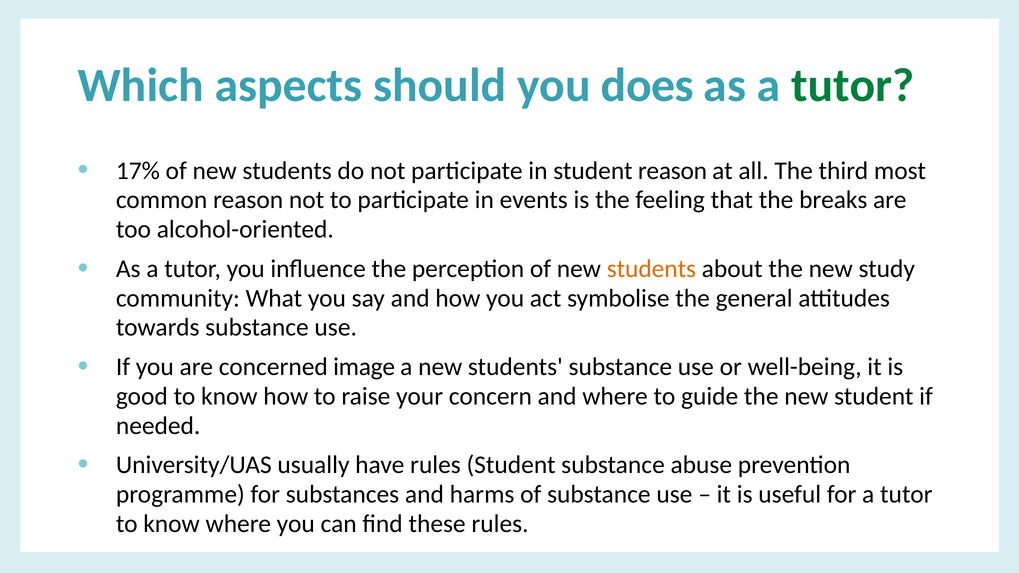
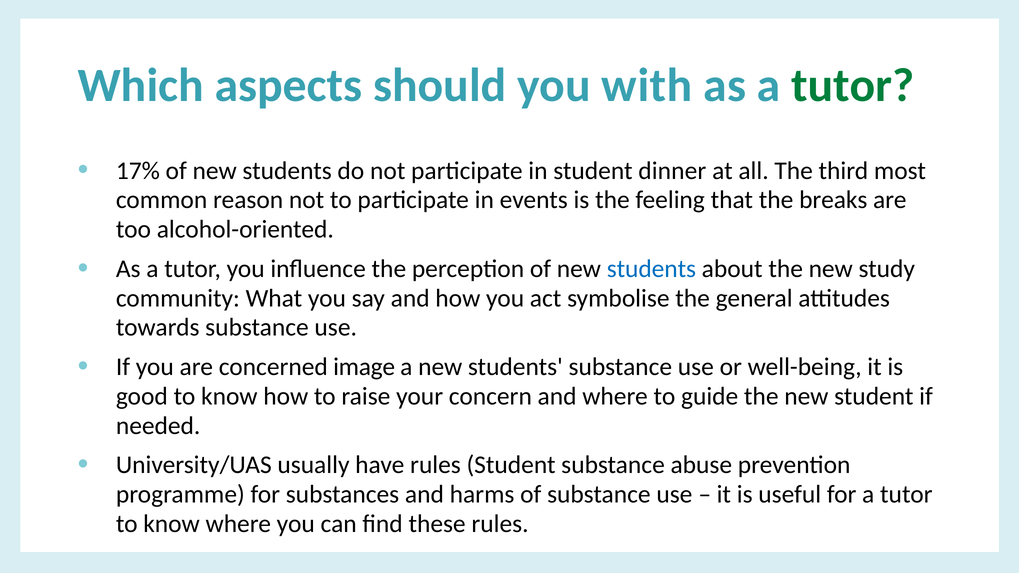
does: does -> with
student reason: reason -> dinner
students at (651, 269) colour: orange -> blue
